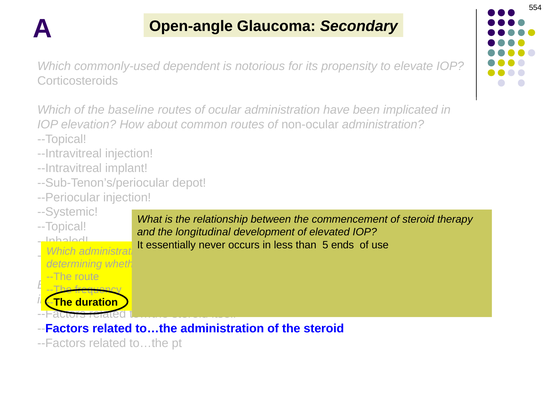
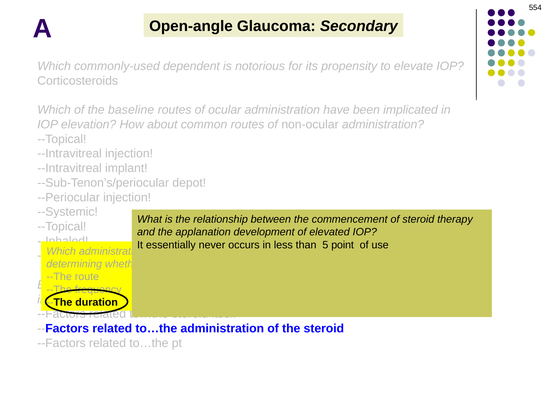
longitudinal: longitudinal -> applanation
5 ends: ends -> point
